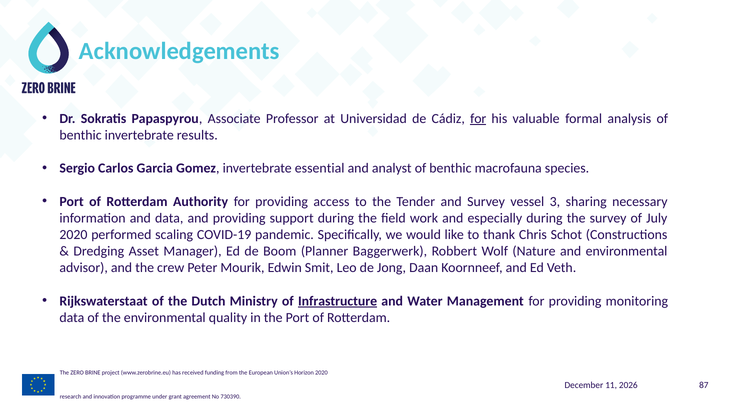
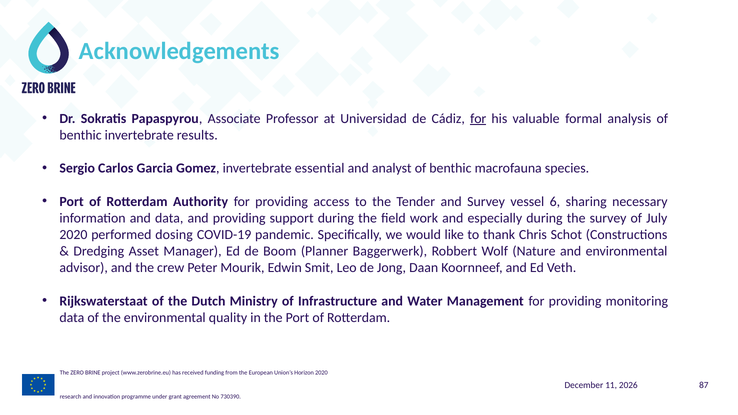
3: 3 -> 6
scaling: scaling -> dosing
Infrastructure underline: present -> none
